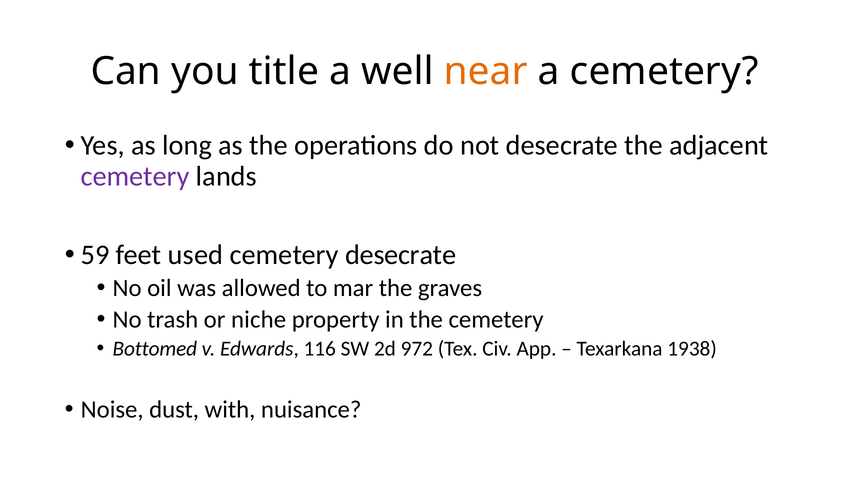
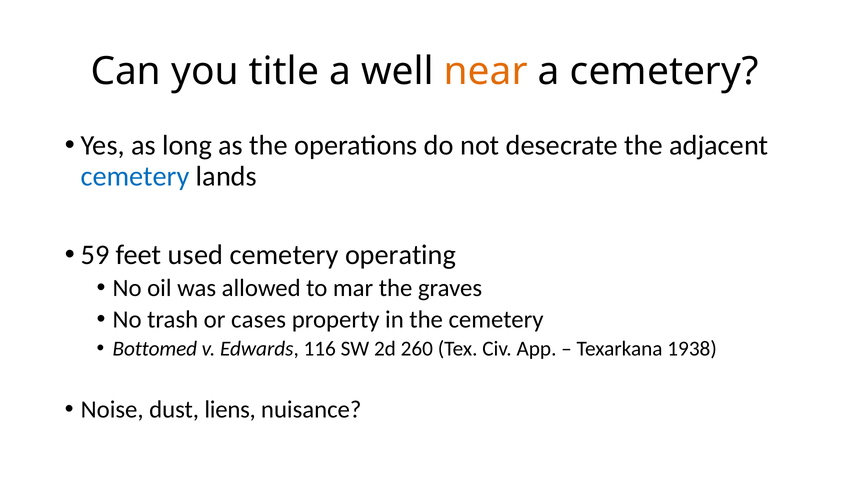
cemetery at (135, 176) colour: purple -> blue
cemetery desecrate: desecrate -> operating
niche: niche -> cases
972: 972 -> 260
with: with -> liens
